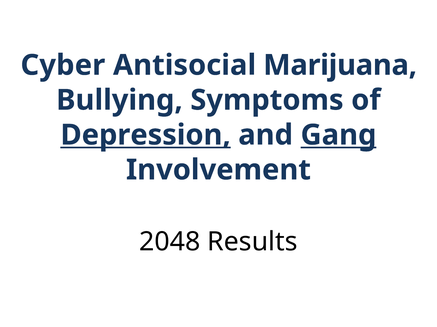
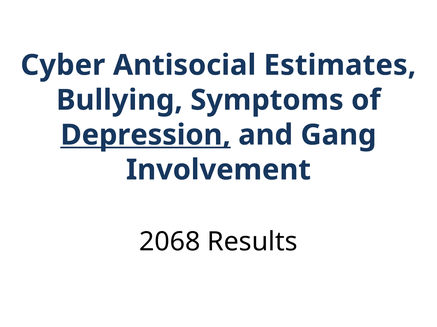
Marijuana: Marijuana -> Estimates
Gang underline: present -> none
2048: 2048 -> 2068
